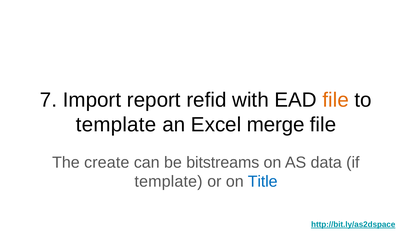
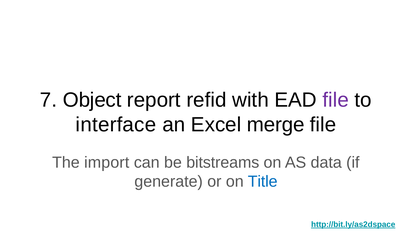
Import: Import -> Object
file at (336, 100) colour: orange -> purple
template at (116, 125): template -> interface
create: create -> import
template at (169, 181): template -> generate
